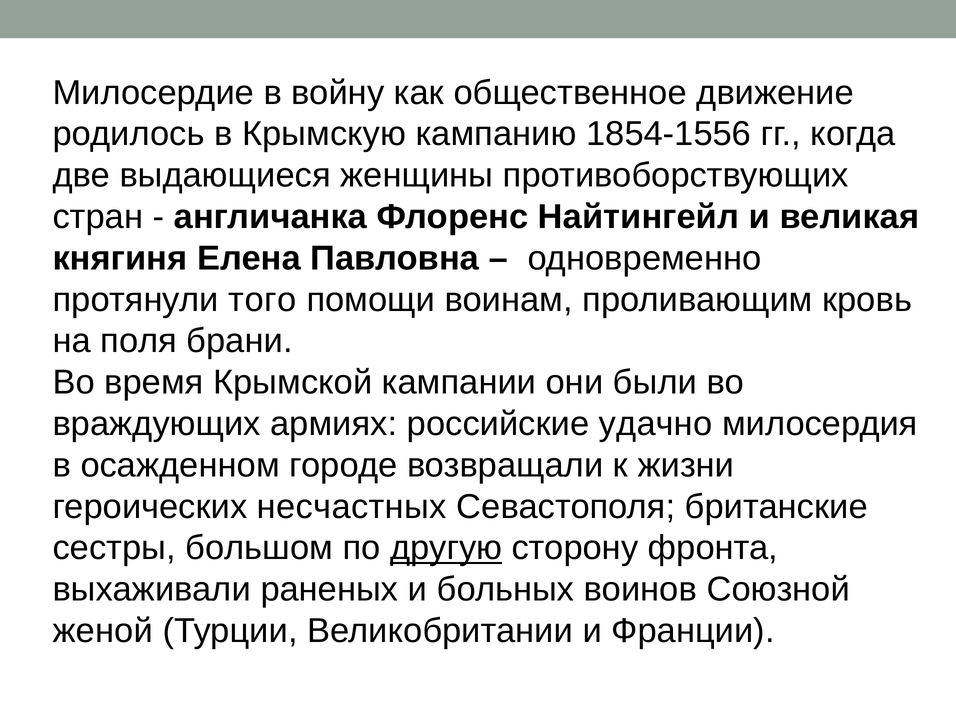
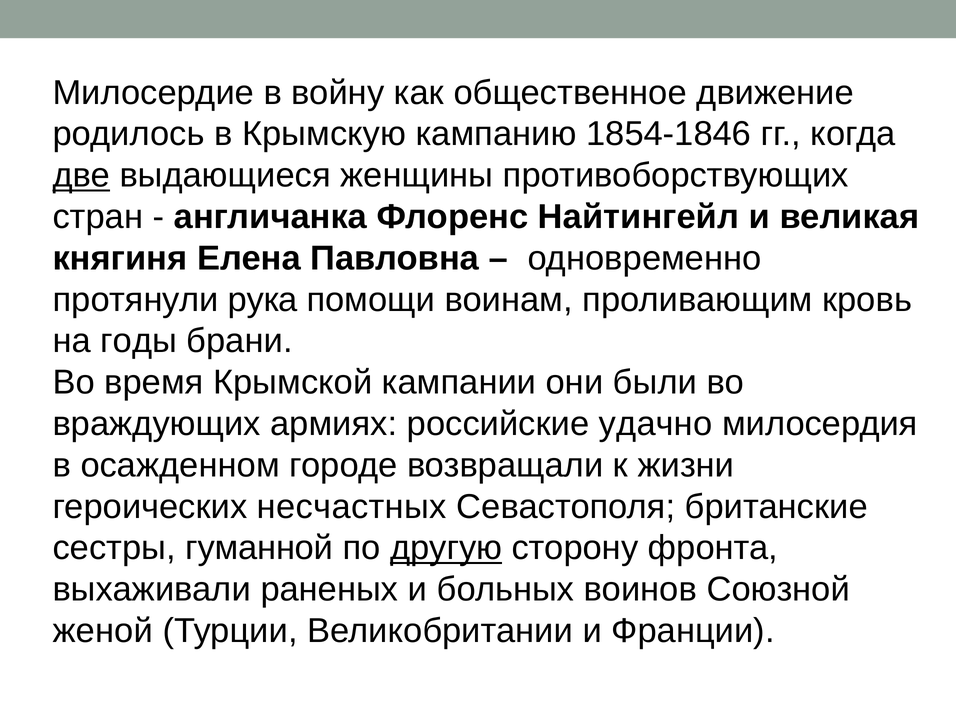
1854-1556: 1854-1556 -> 1854-1846
две underline: none -> present
того: того -> рука
поля: поля -> годы
большом: большом -> гуманной
